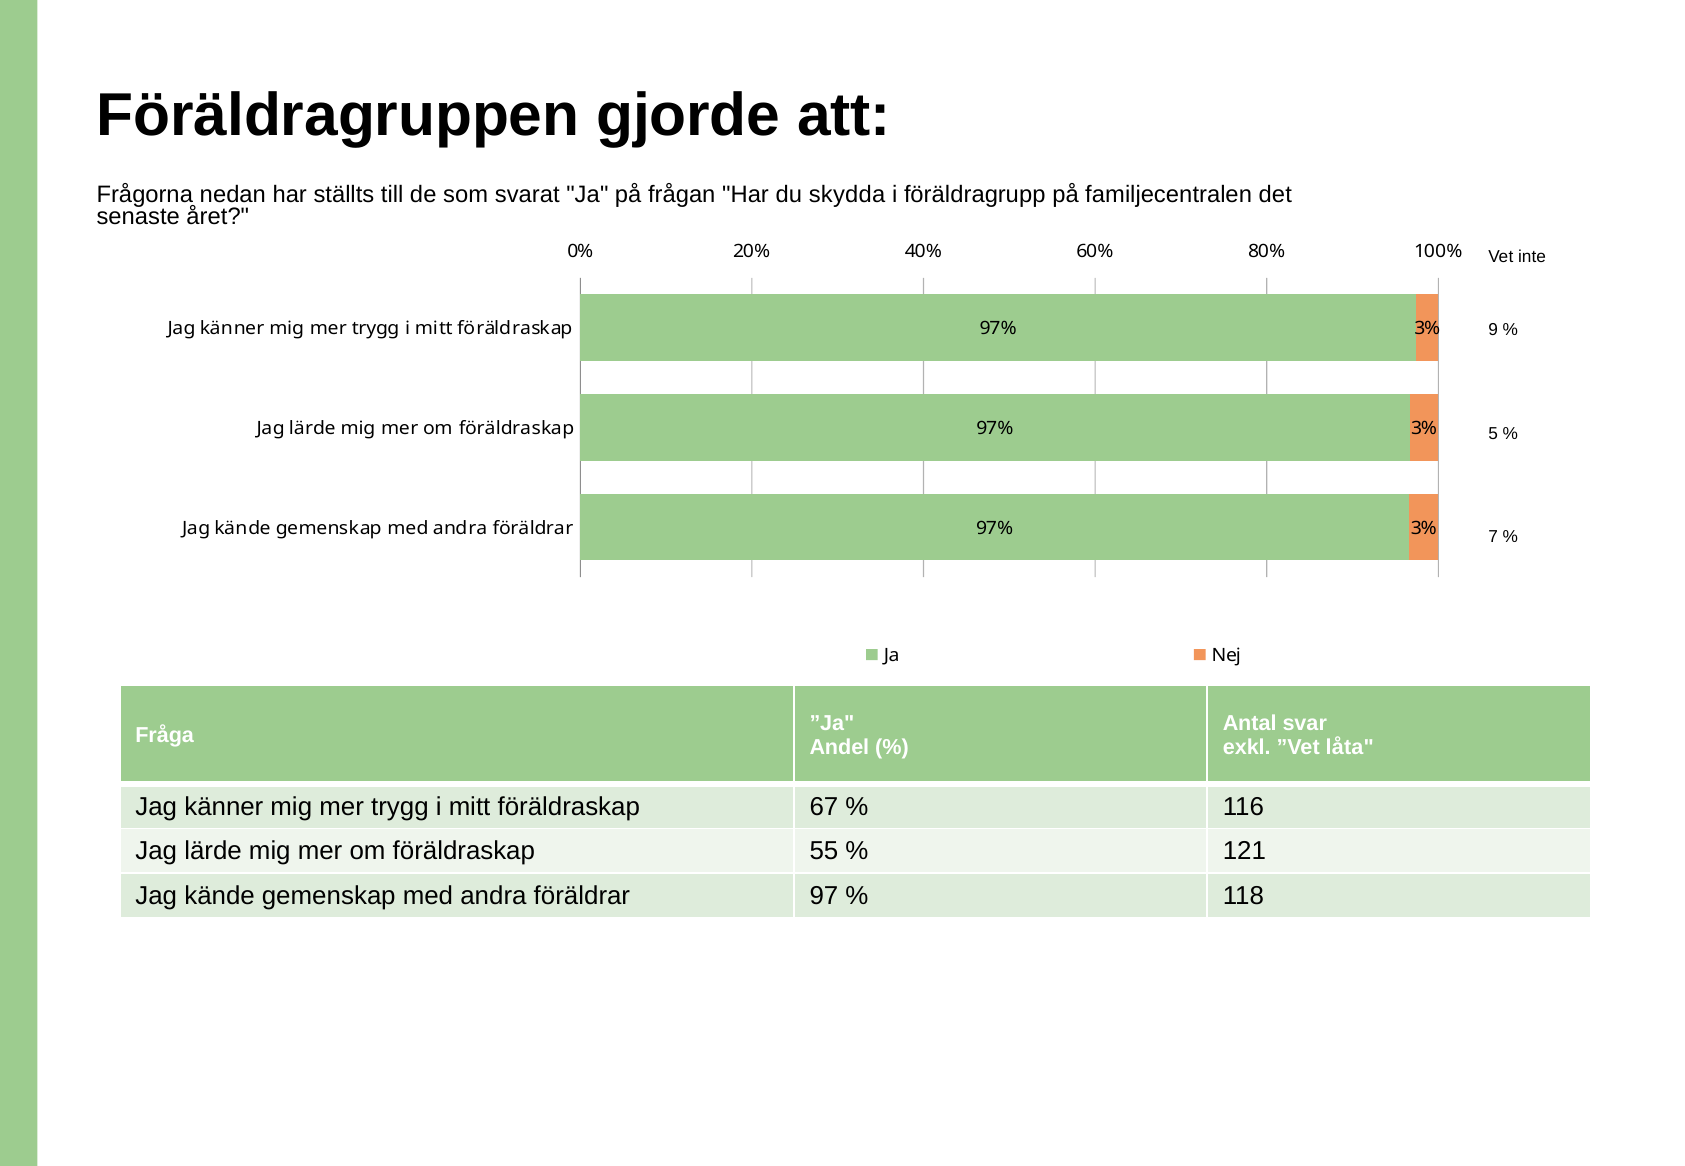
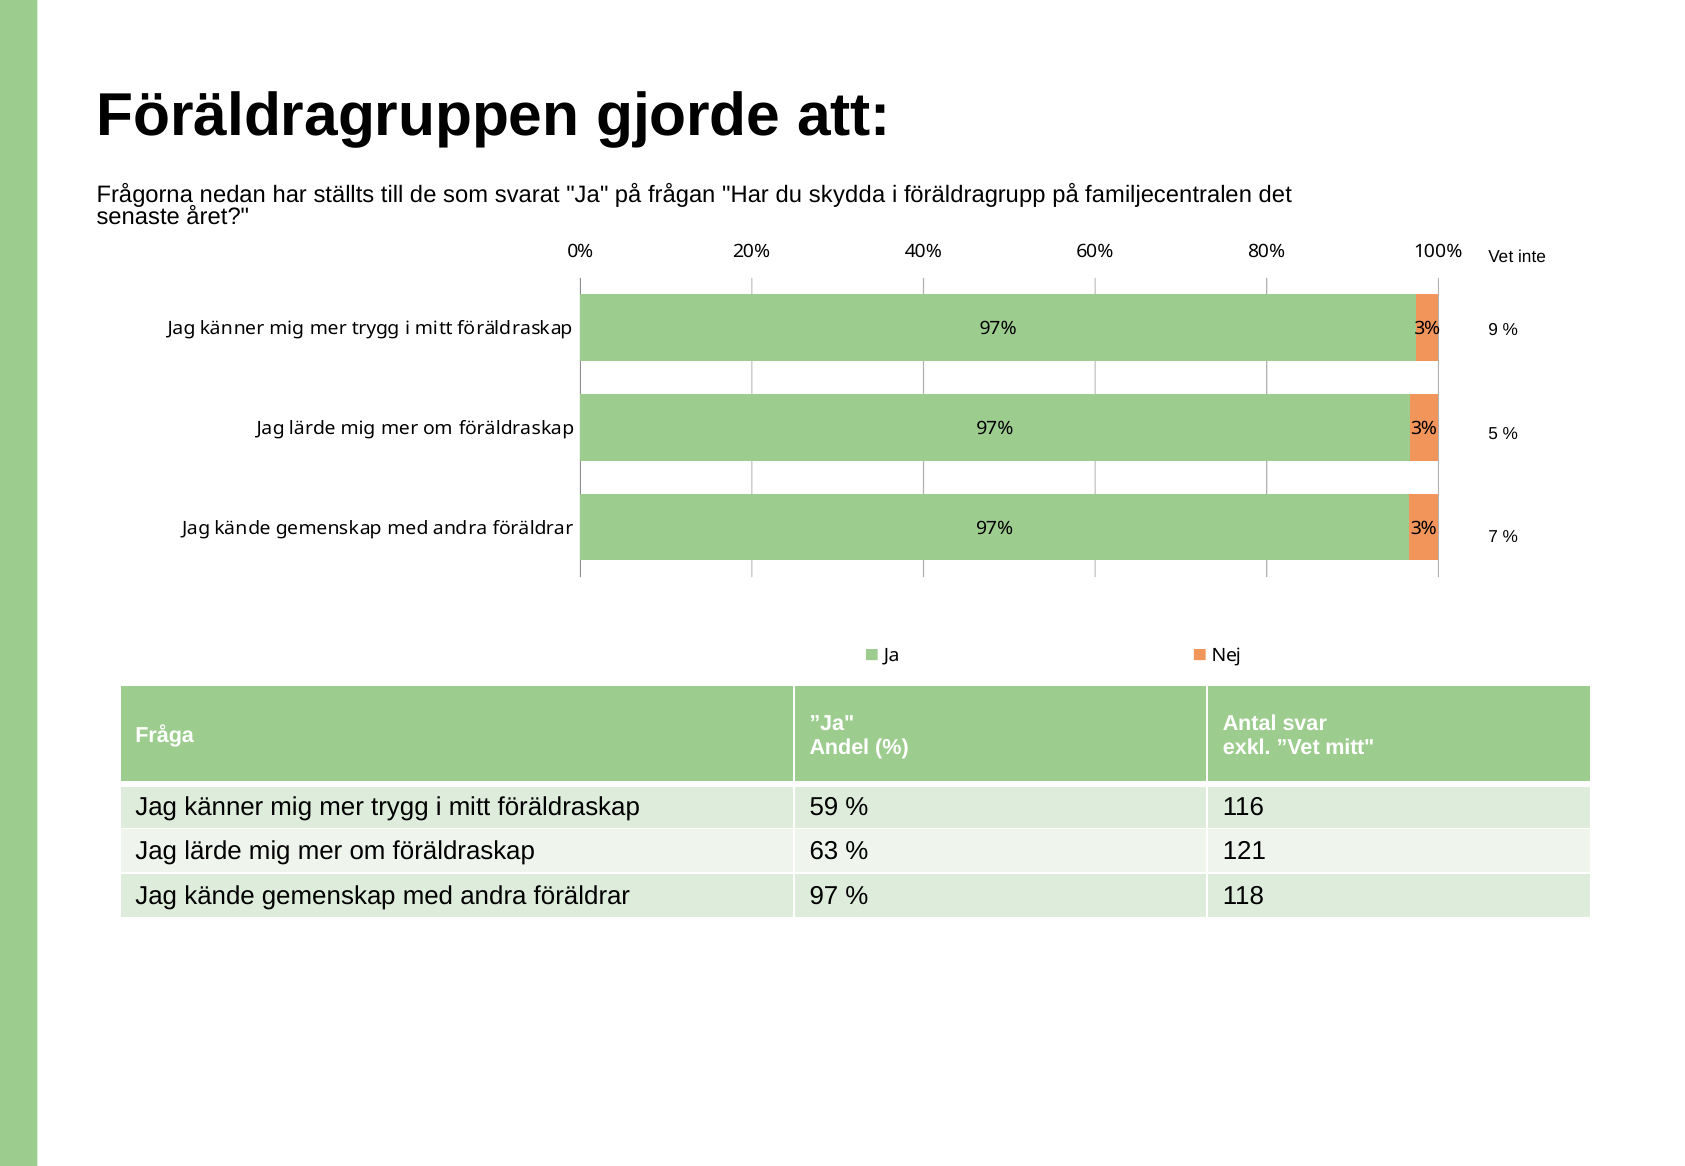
”Vet låta: låta -> mitt
67: 67 -> 59
55: 55 -> 63
